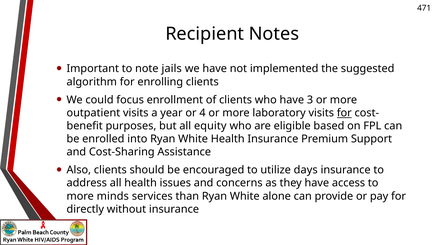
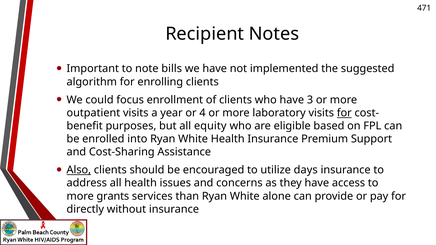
jails: jails -> bills
Also underline: none -> present
minds: minds -> grants
